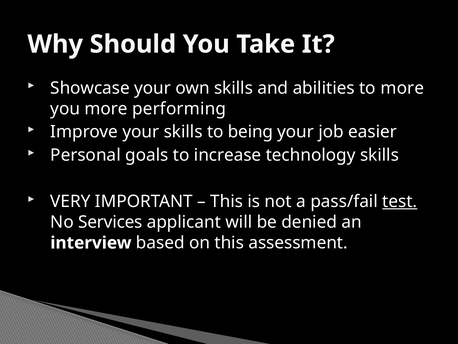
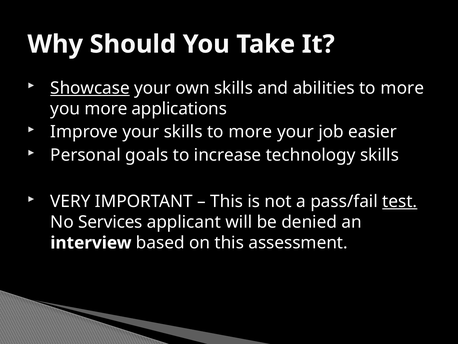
Showcase underline: none -> present
performing: performing -> applications
skills to being: being -> more
